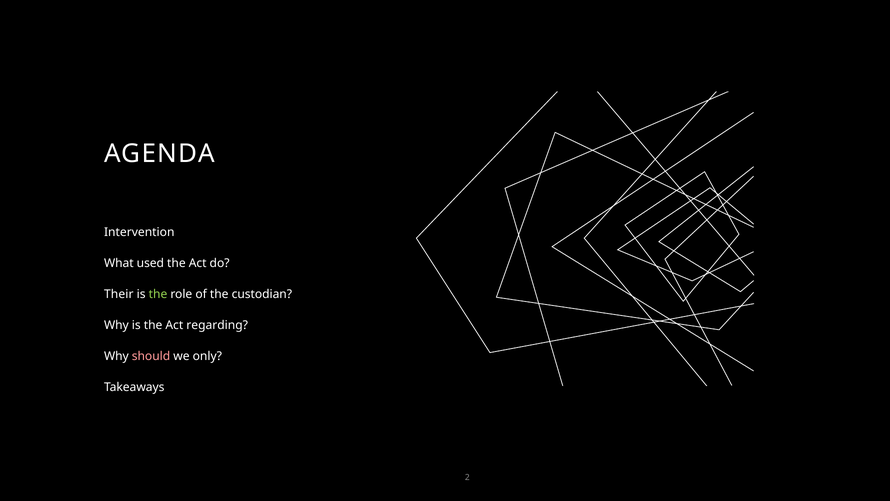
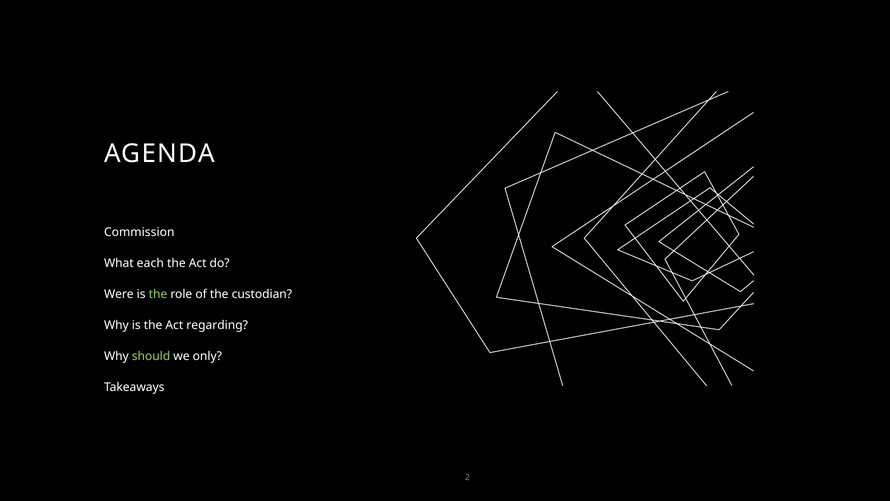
Intervention: Intervention -> Commission
used: used -> each
Their: Their -> Were
should colour: pink -> light green
